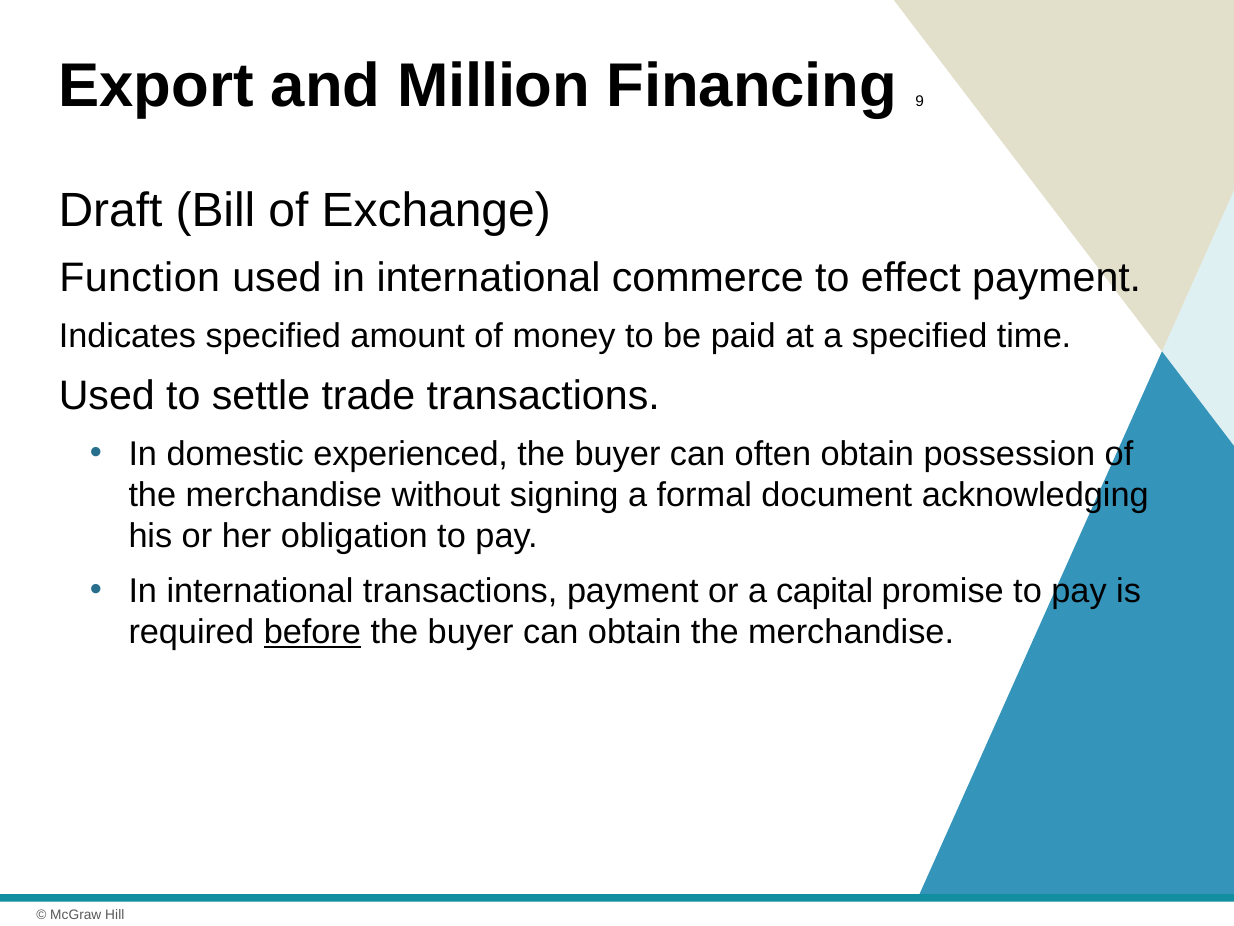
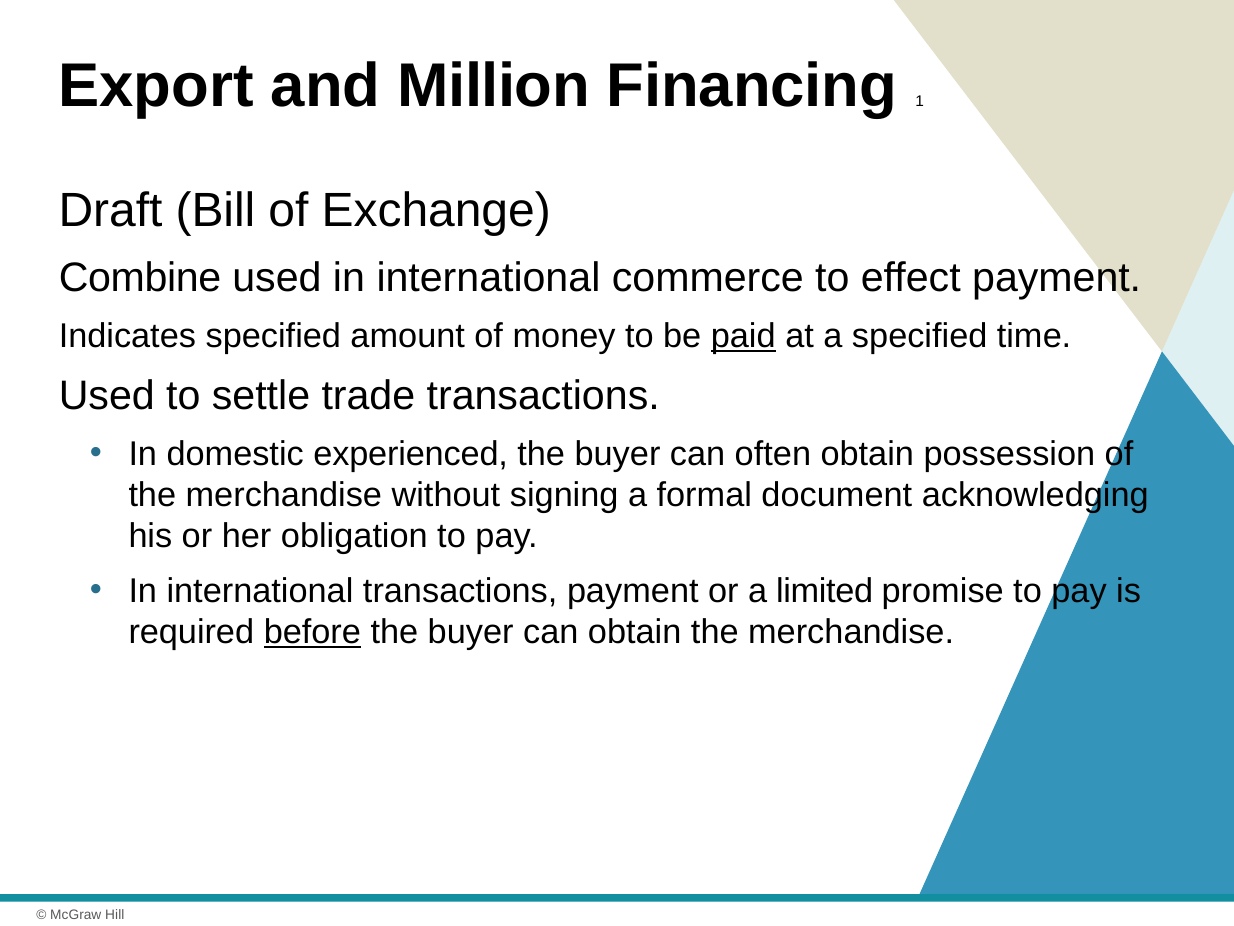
9: 9 -> 1
Function: Function -> Combine
paid underline: none -> present
capital: capital -> limited
